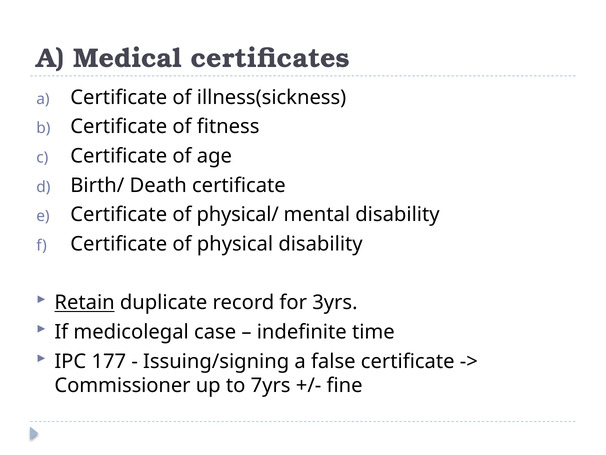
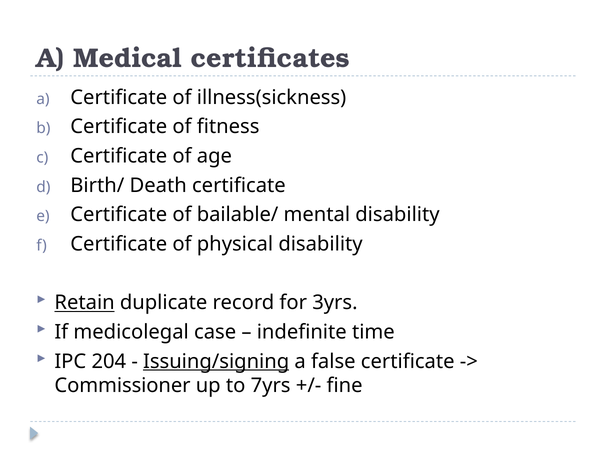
physical/: physical/ -> bailable/
177: 177 -> 204
Issuing/signing underline: none -> present
